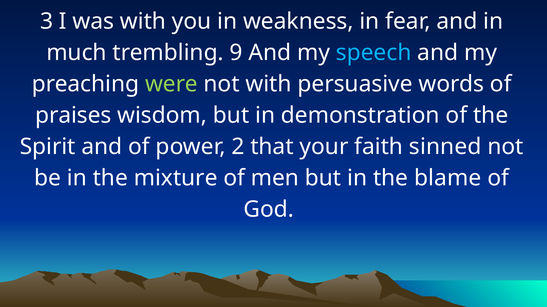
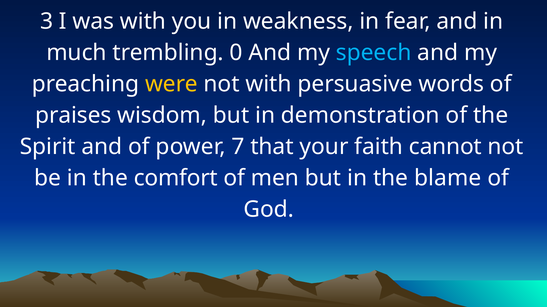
9: 9 -> 0
were colour: light green -> yellow
2: 2 -> 7
sinned: sinned -> cannot
mixture: mixture -> comfort
